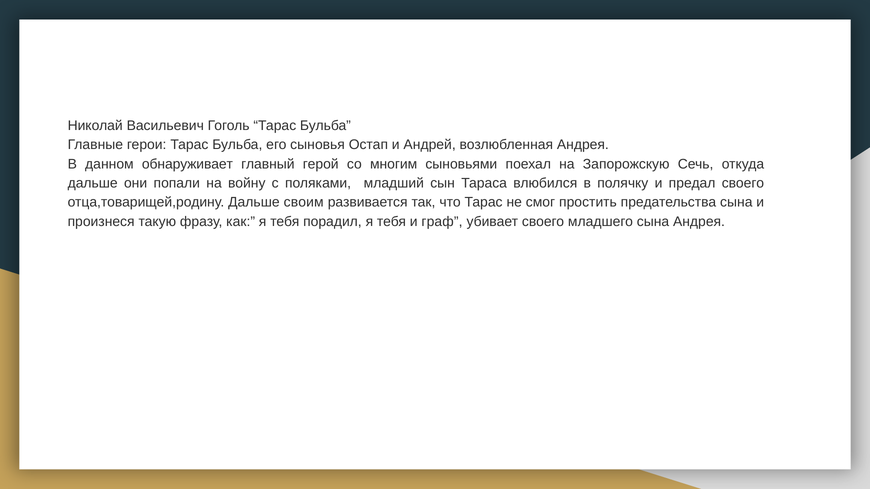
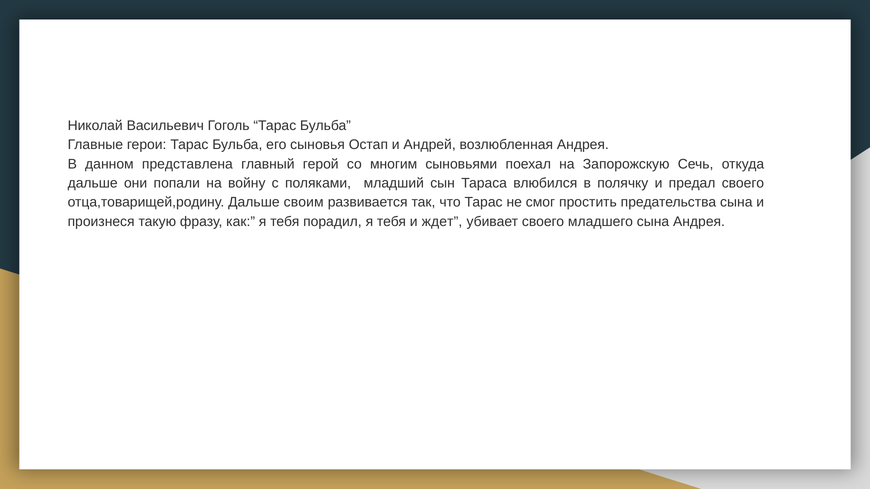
обнаруживает: обнаруживает -> представлена
граф: граф -> ждет
